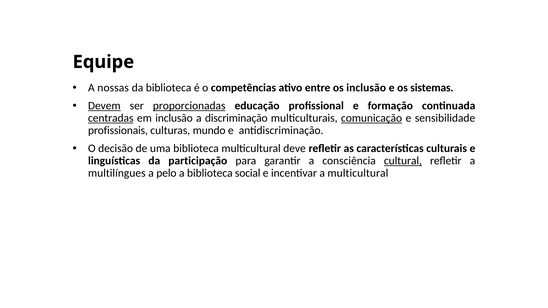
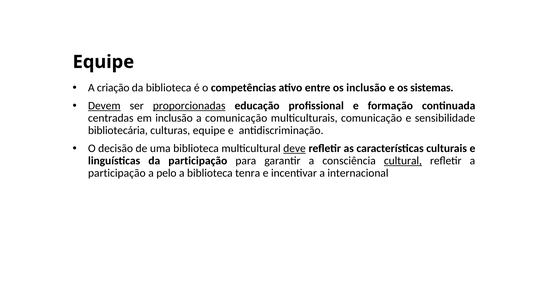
nossas: nossas -> criação
centradas underline: present -> none
a discriminação: discriminação -> comunicação
comunicação at (372, 118) underline: present -> none
profissionais: profissionais -> bibliotecária
culturas mundo: mundo -> equipe
deve underline: none -> present
multilíngues at (117, 173): multilíngues -> participação
social: social -> tenra
a multicultural: multicultural -> internacional
